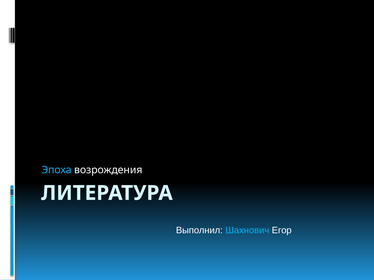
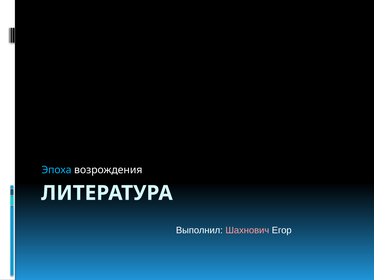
Шахнович colour: light blue -> pink
